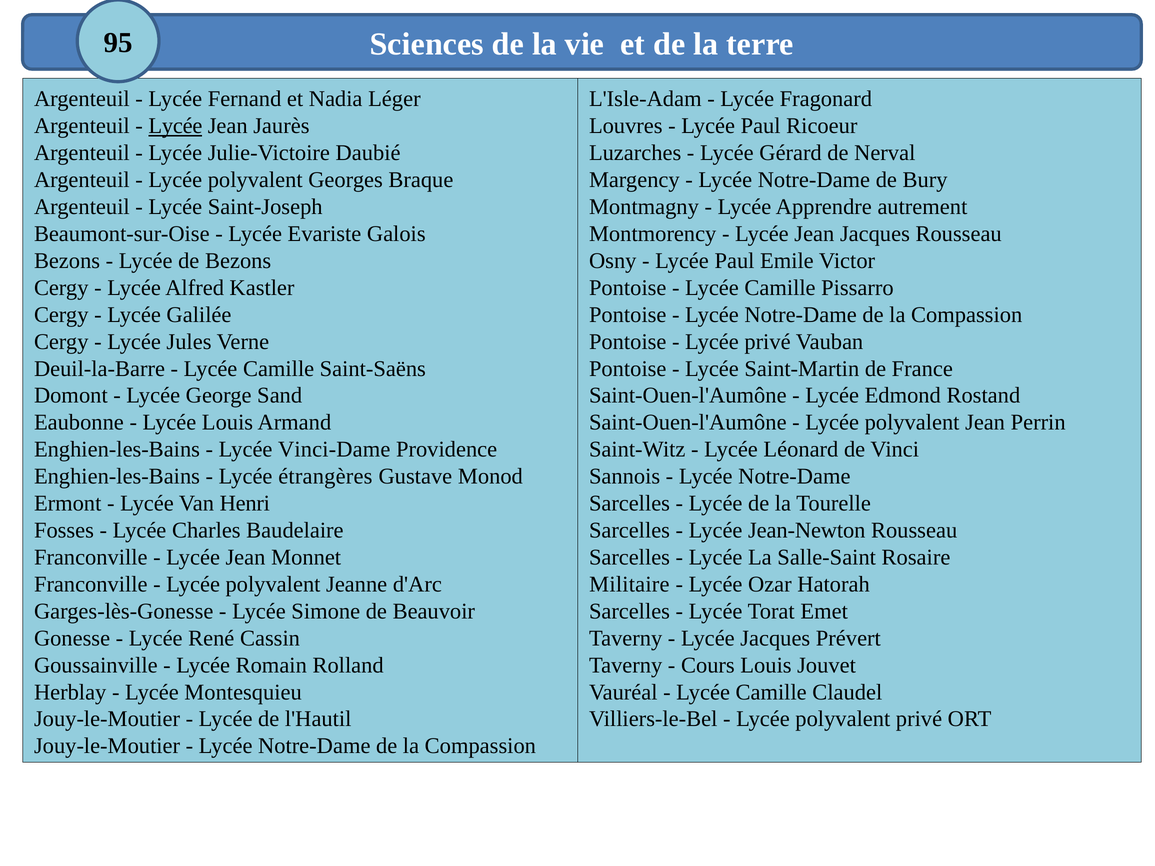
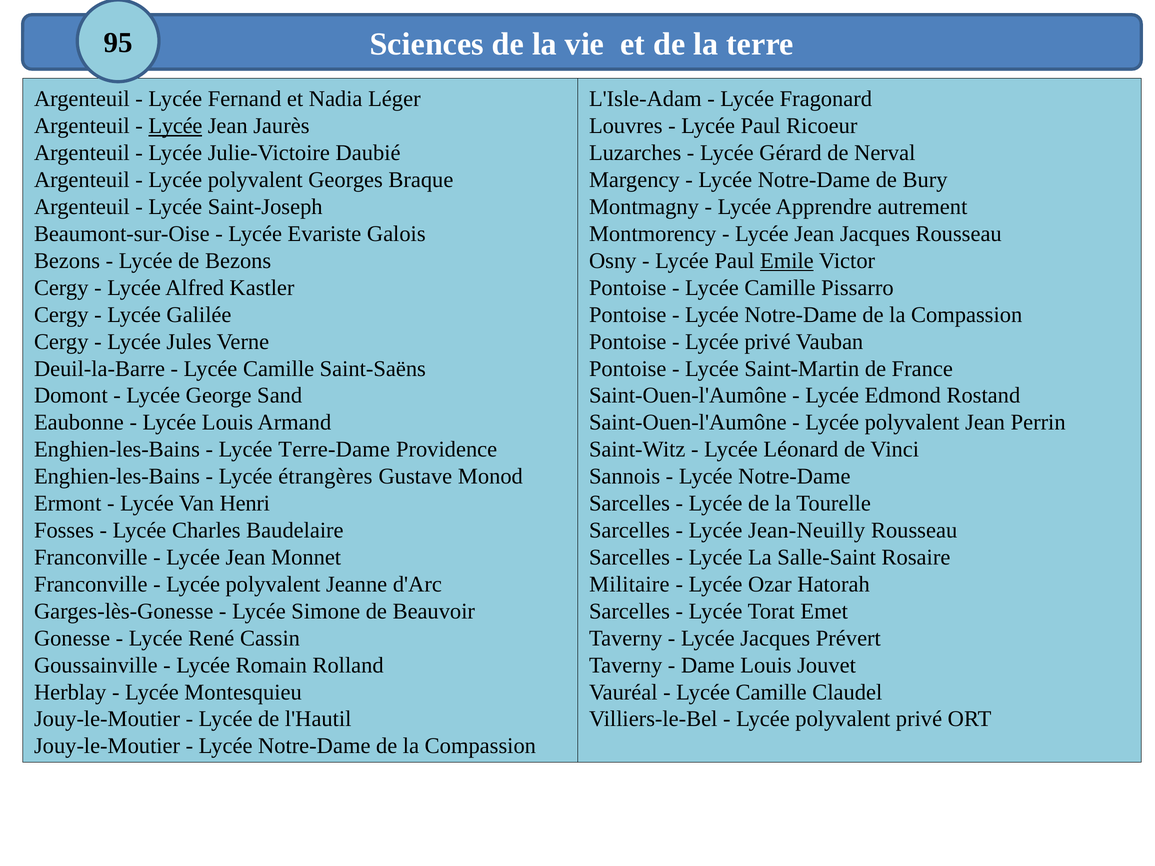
Emile underline: none -> present
Vinci-Dame: Vinci-Dame -> Terre-Dame
Jean-Newton: Jean-Newton -> Jean-Neuilly
Cours: Cours -> Dame
